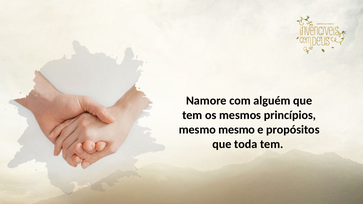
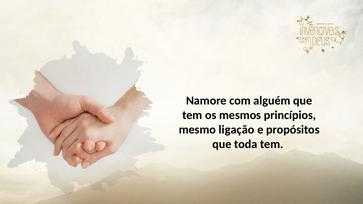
mesmo mesmo: mesmo -> ligação
